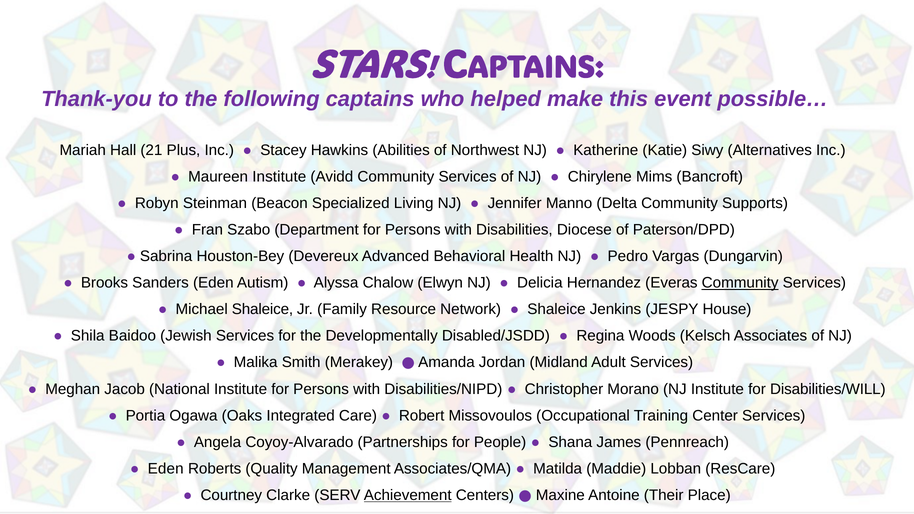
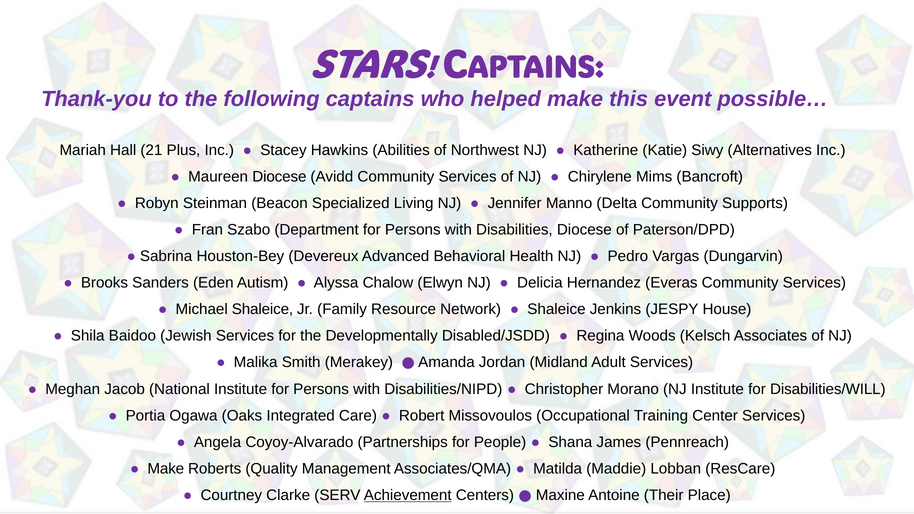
Maureen Institute: Institute -> Diocese
Community at (740, 283) underline: present -> none
Eden at (166, 469): Eden -> Make
